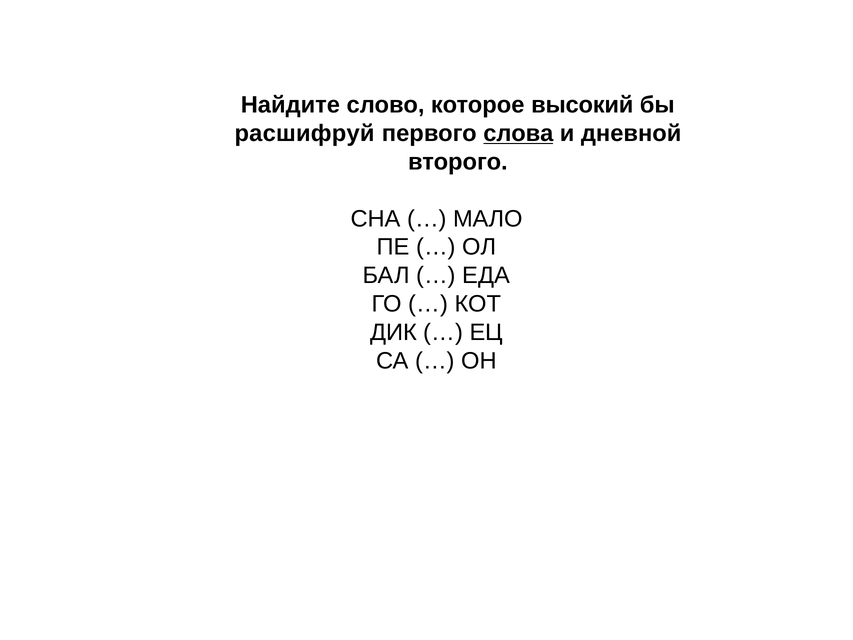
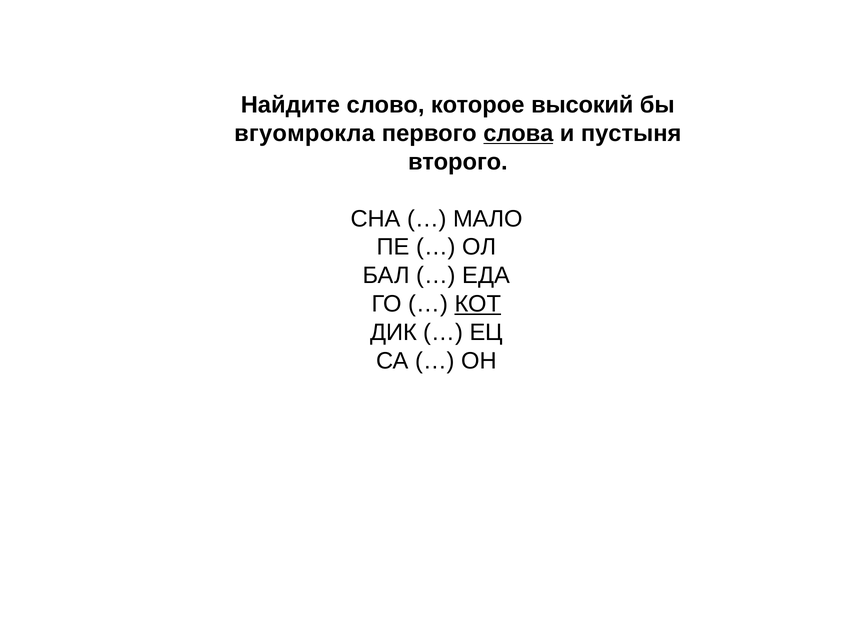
расшифруй: расшифруй -> вгуомрокла
дневной: дневной -> пустыня
КОТ underline: none -> present
